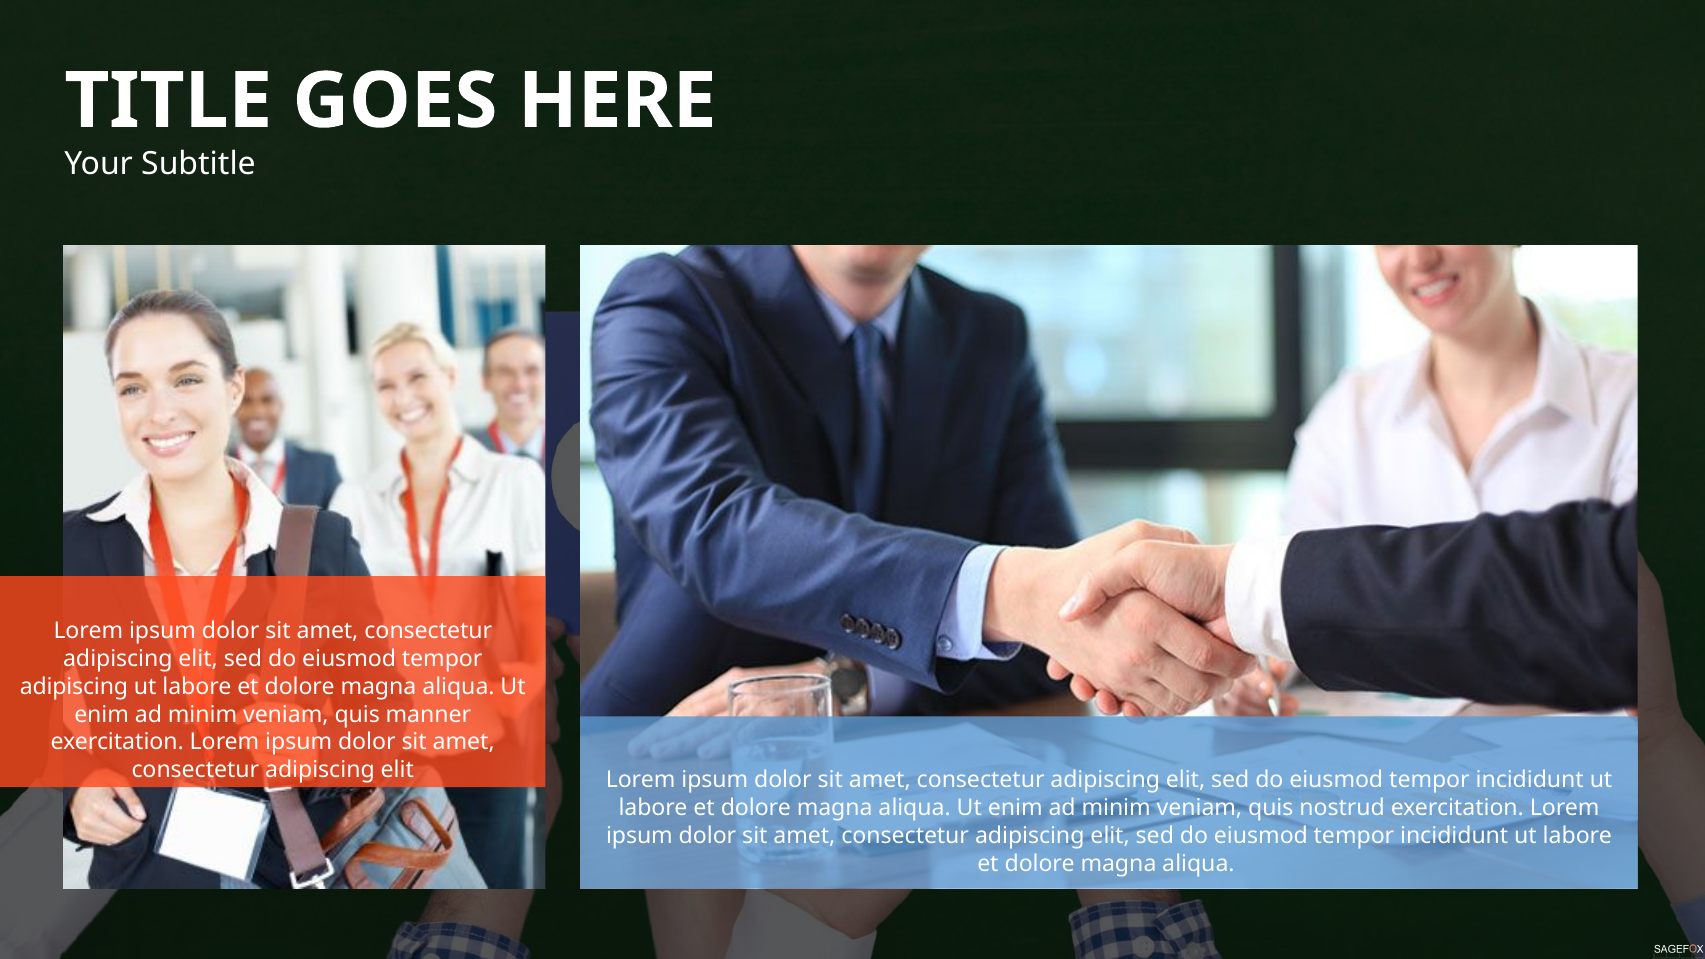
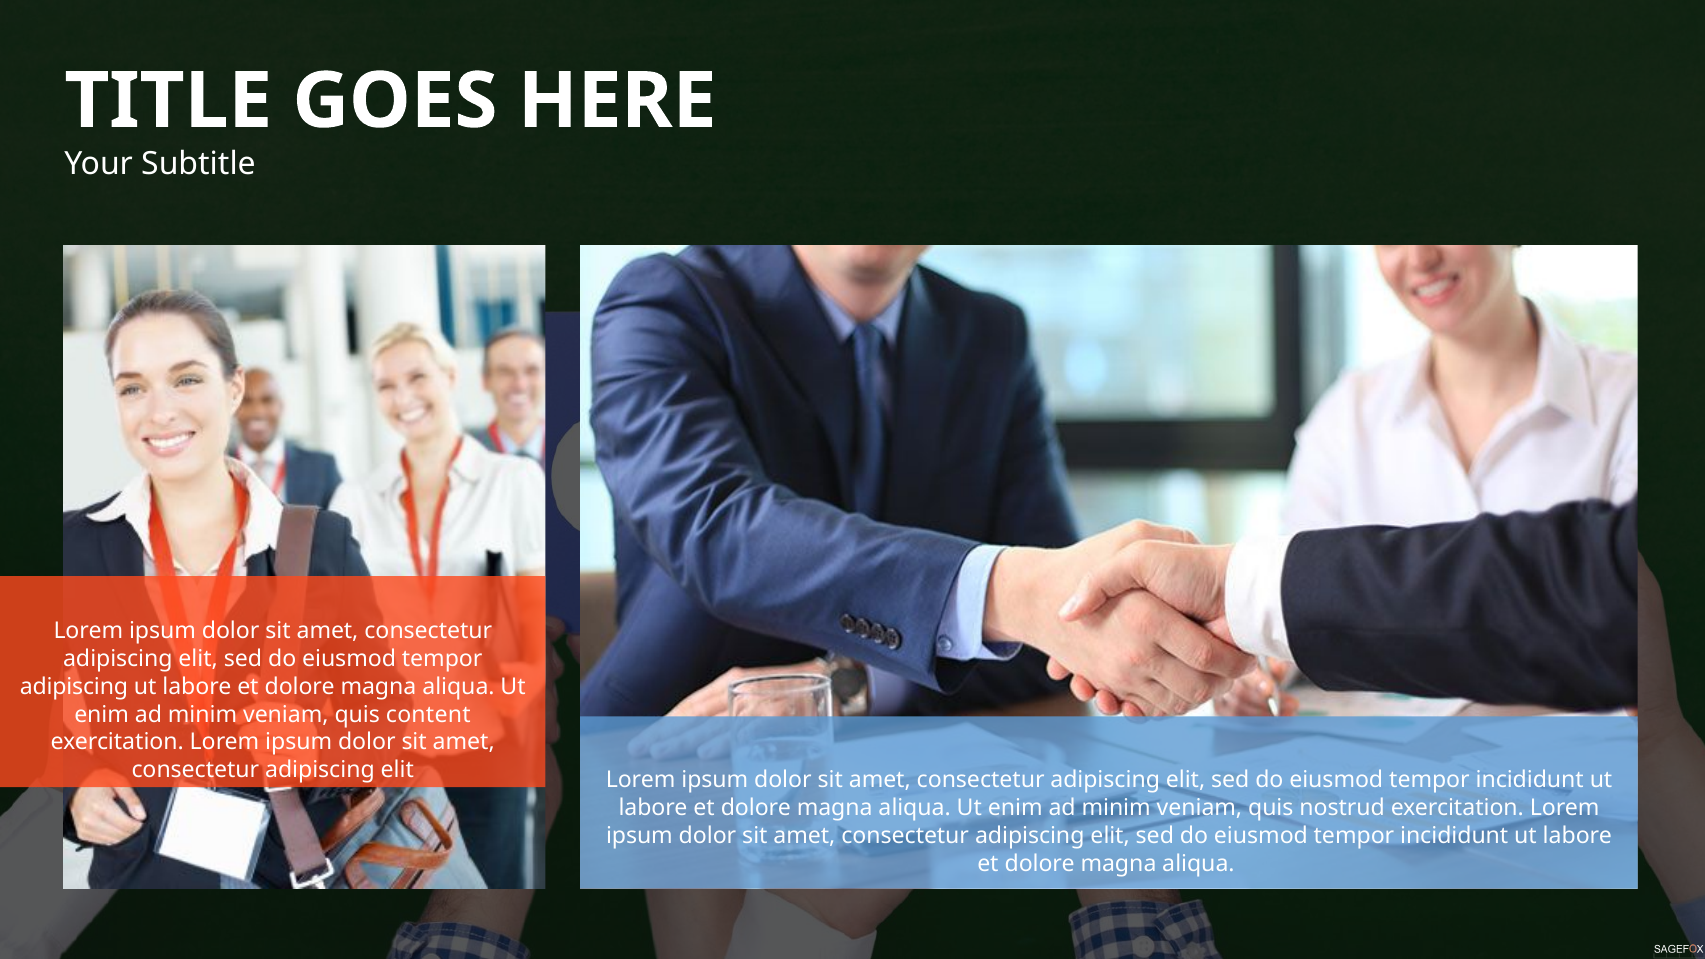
manner: manner -> content
